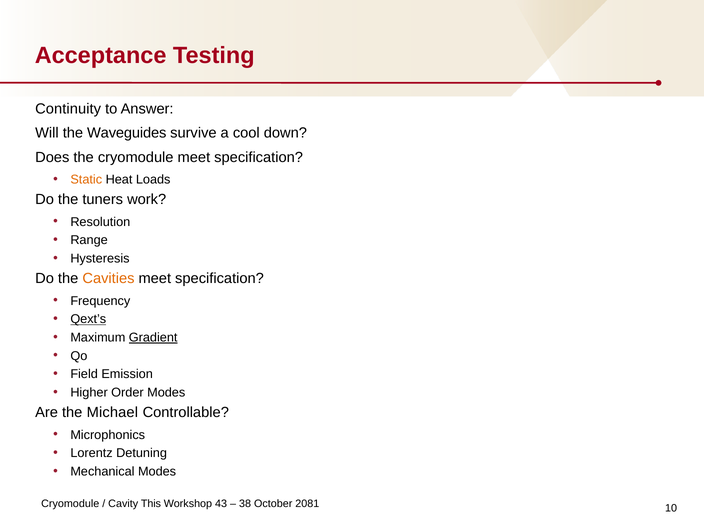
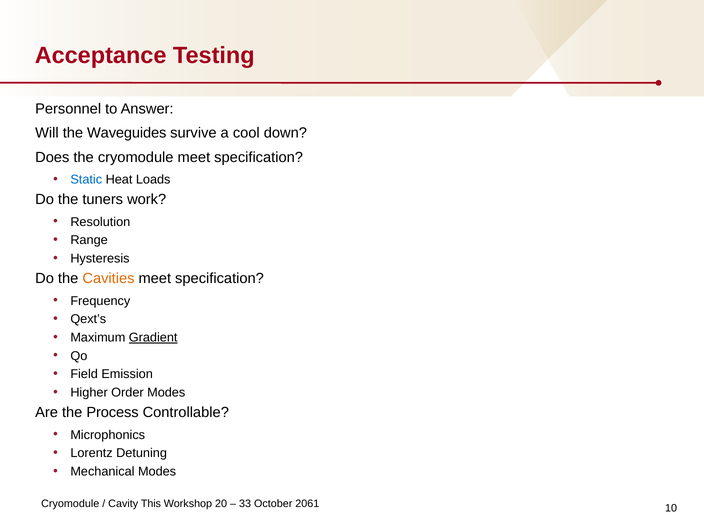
Continuity: Continuity -> Personnel
Static colour: orange -> blue
Qext’s underline: present -> none
Michael: Michael -> Process
43: 43 -> 20
38: 38 -> 33
2081: 2081 -> 2061
